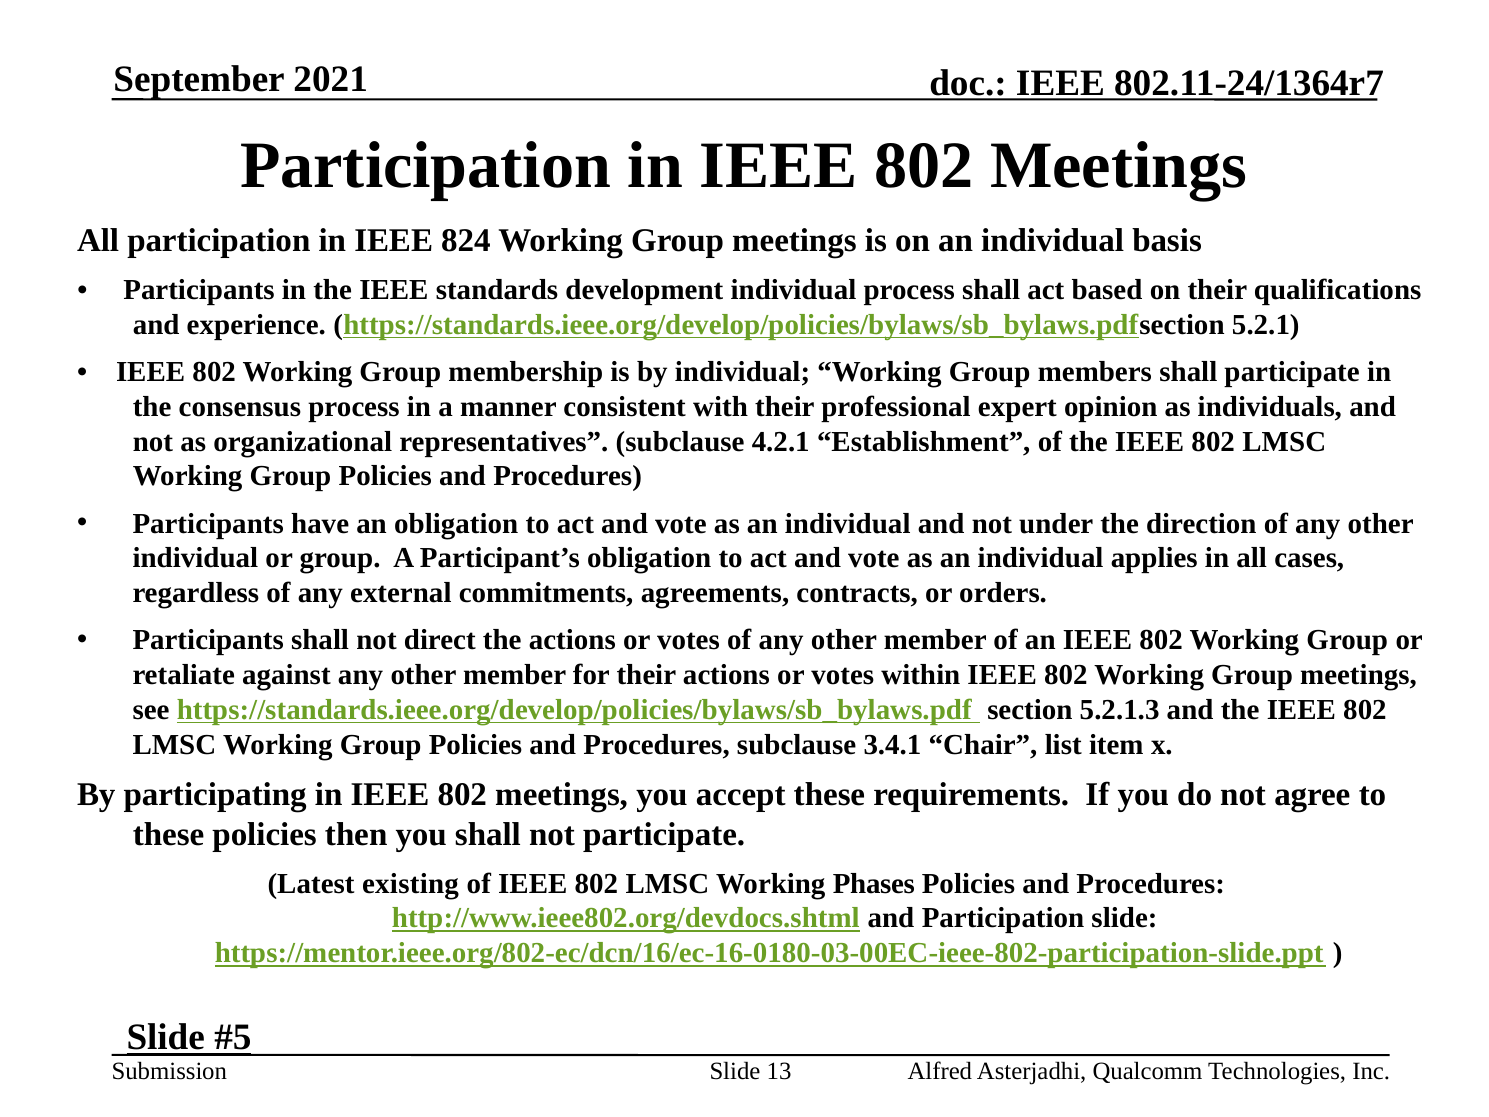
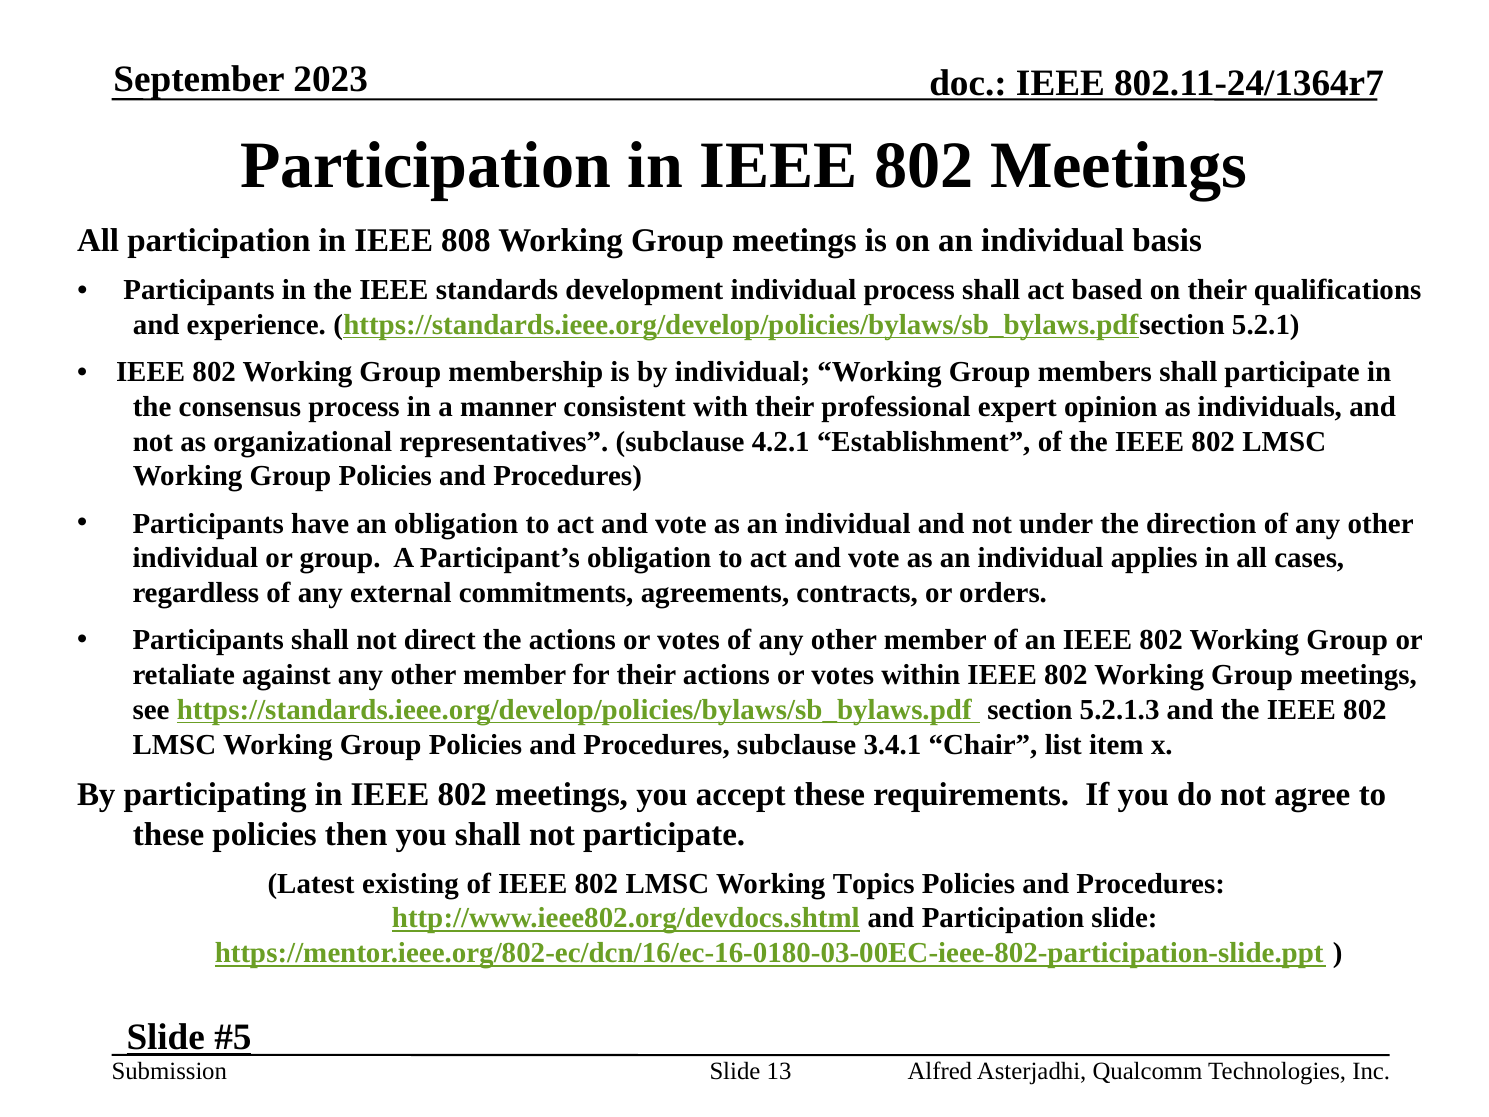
2021: 2021 -> 2023
824: 824 -> 808
Phases: Phases -> Topics
